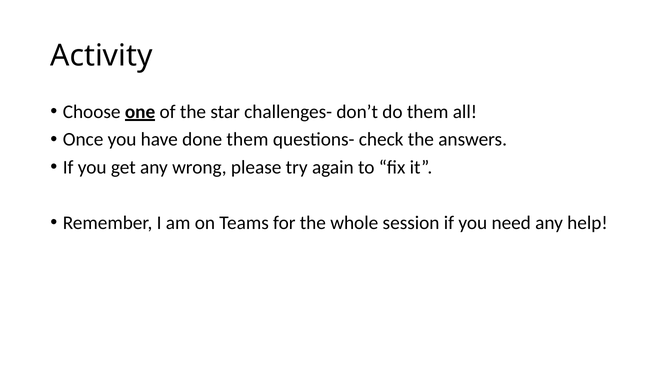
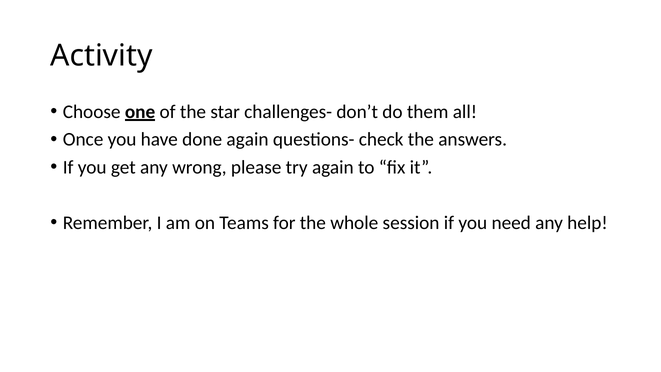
done them: them -> again
